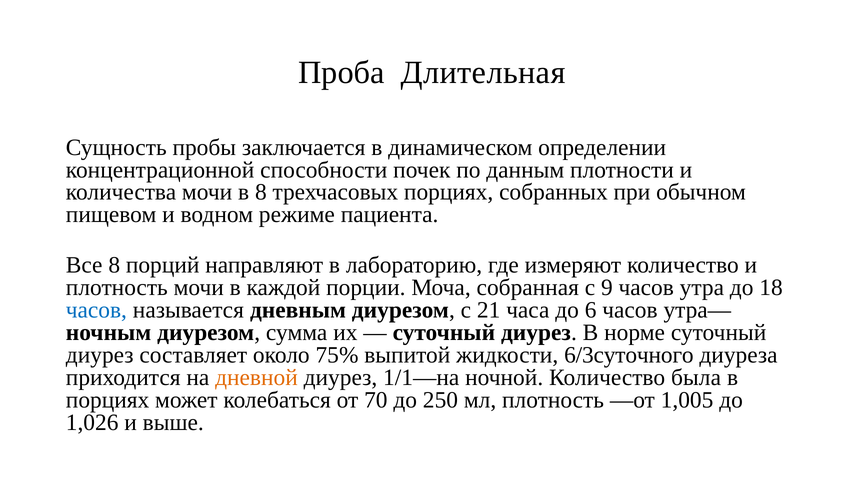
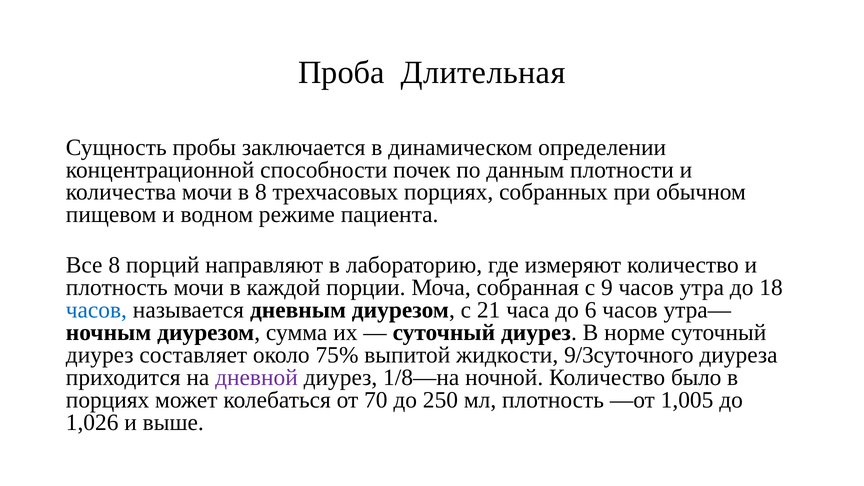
6/3суточного: 6/3суточного -> 9/3суточного
дневной colour: orange -> purple
1/1—на: 1/1—на -> 1/8—на
была: была -> было
